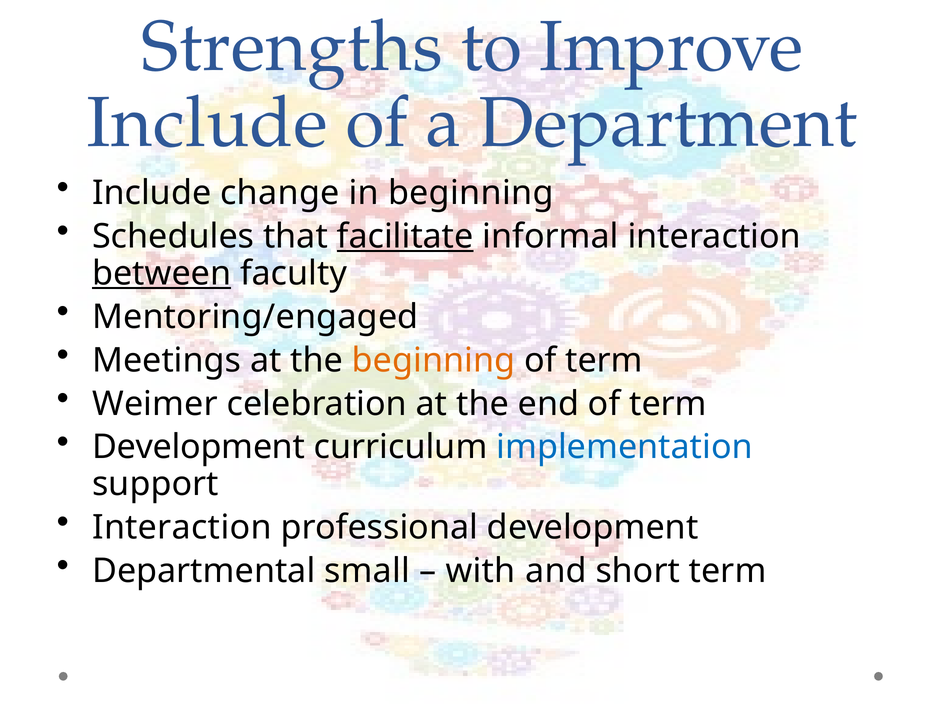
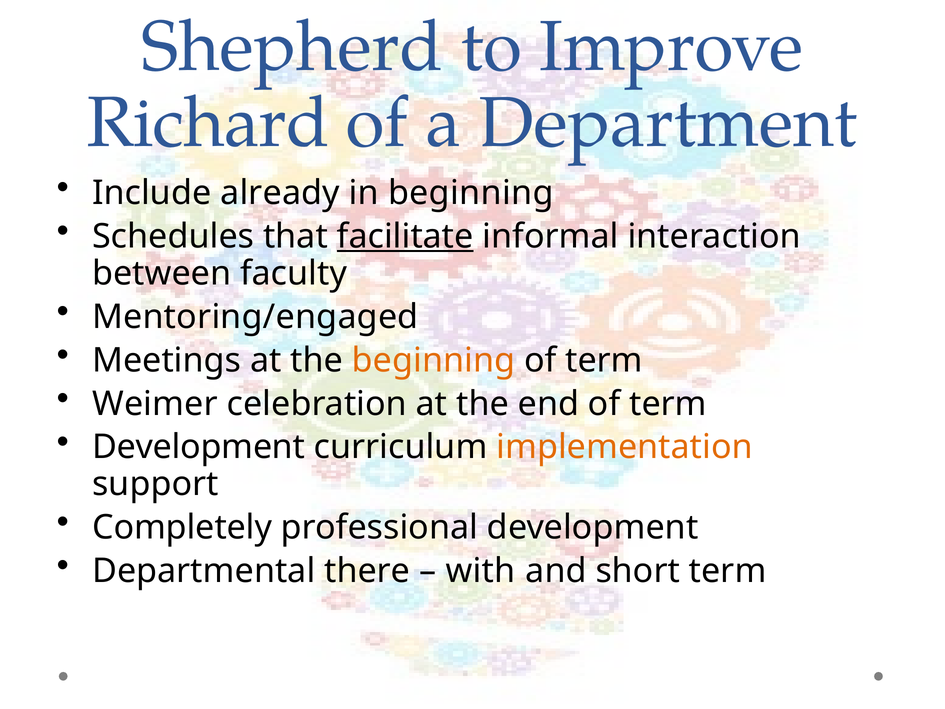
Strengths: Strengths -> Shepherd
Include at (207, 123): Include -> Richard
change: change -> already
between underline: present -> none
implementation colour: blue -> orange
Interaction at (182, 527): Interaction -> Completely
small: small -> there
